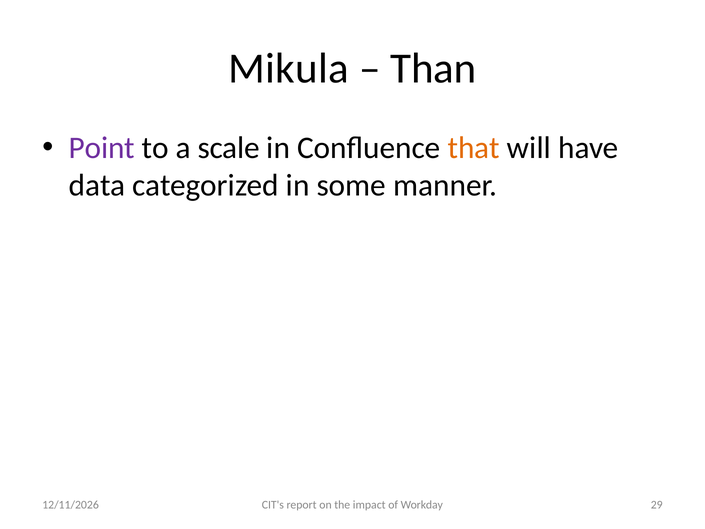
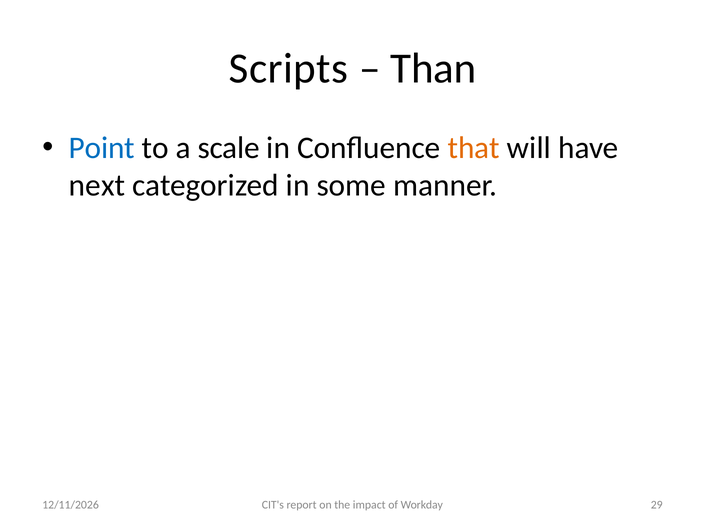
Mikula: Mikula -> Scripts
Point colour: purple -> blue
data: data -> next
